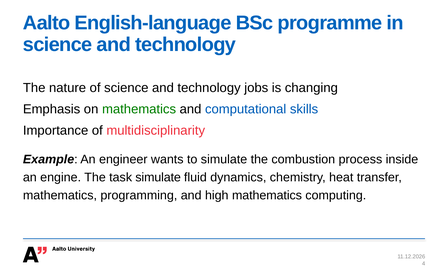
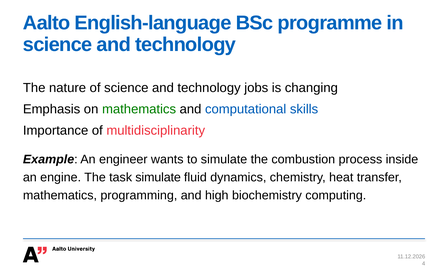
high mathematics: mathematics -> biochemistry
